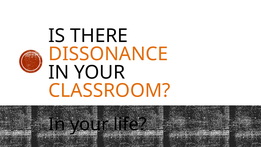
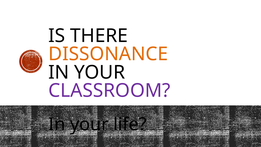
CLASSROOM colour: orange -> purple
